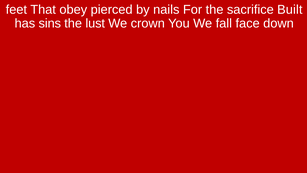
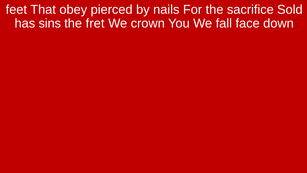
Built: Built -> Sold
lust: lust -> fret
